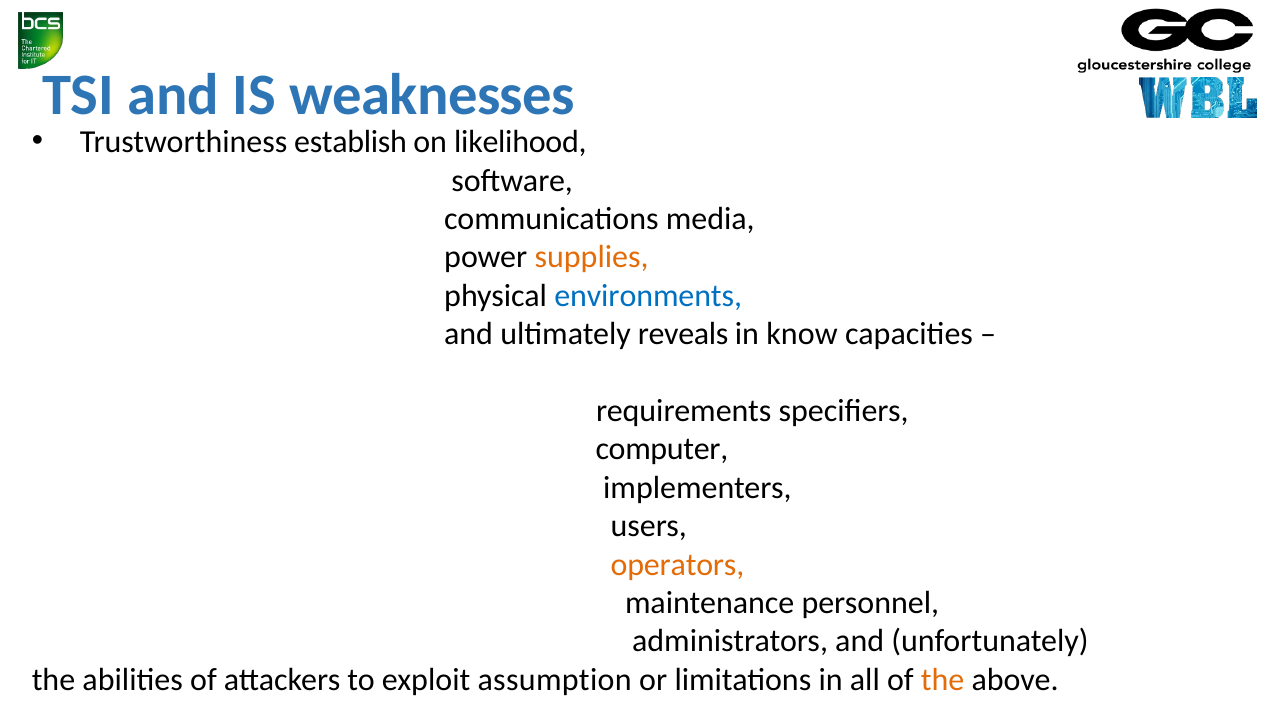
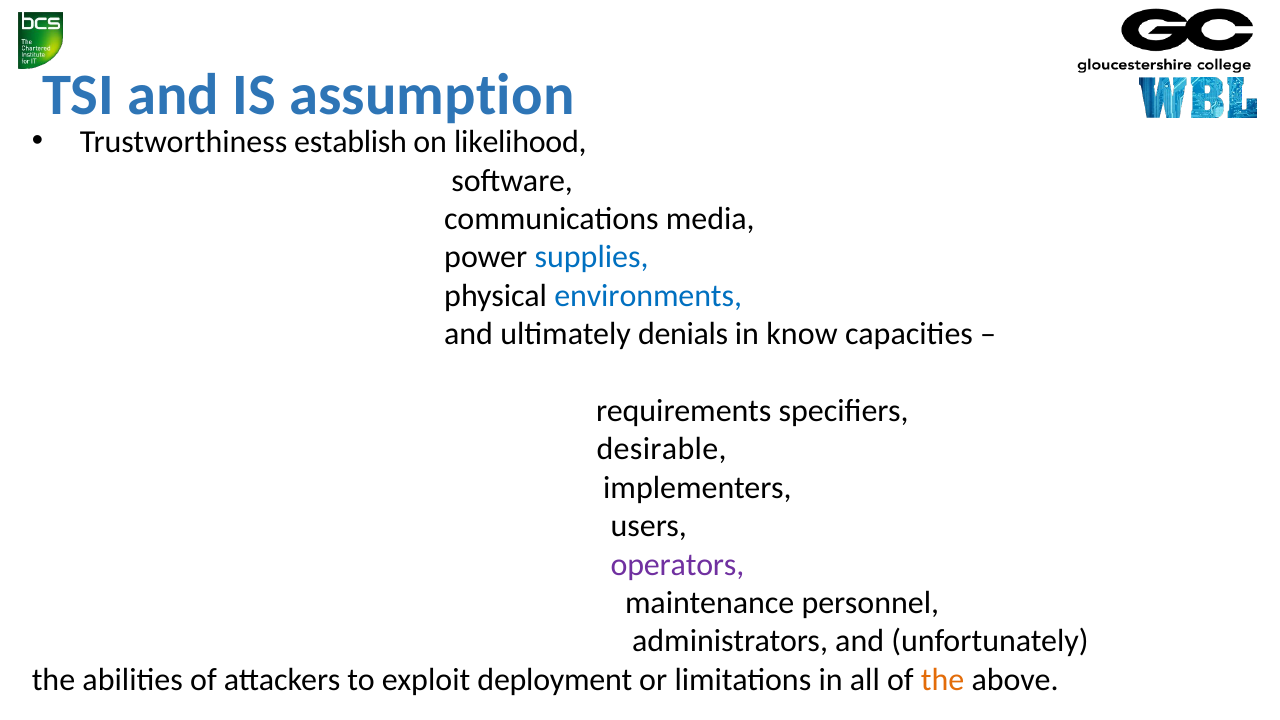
weaknesses: weaknesses -> assumption
supplies colour: orange -> blue
reveals: reveals -> denials
computer: computer -> desirable
operators colour: orange -> purple
assumption: assumption -> deployment
